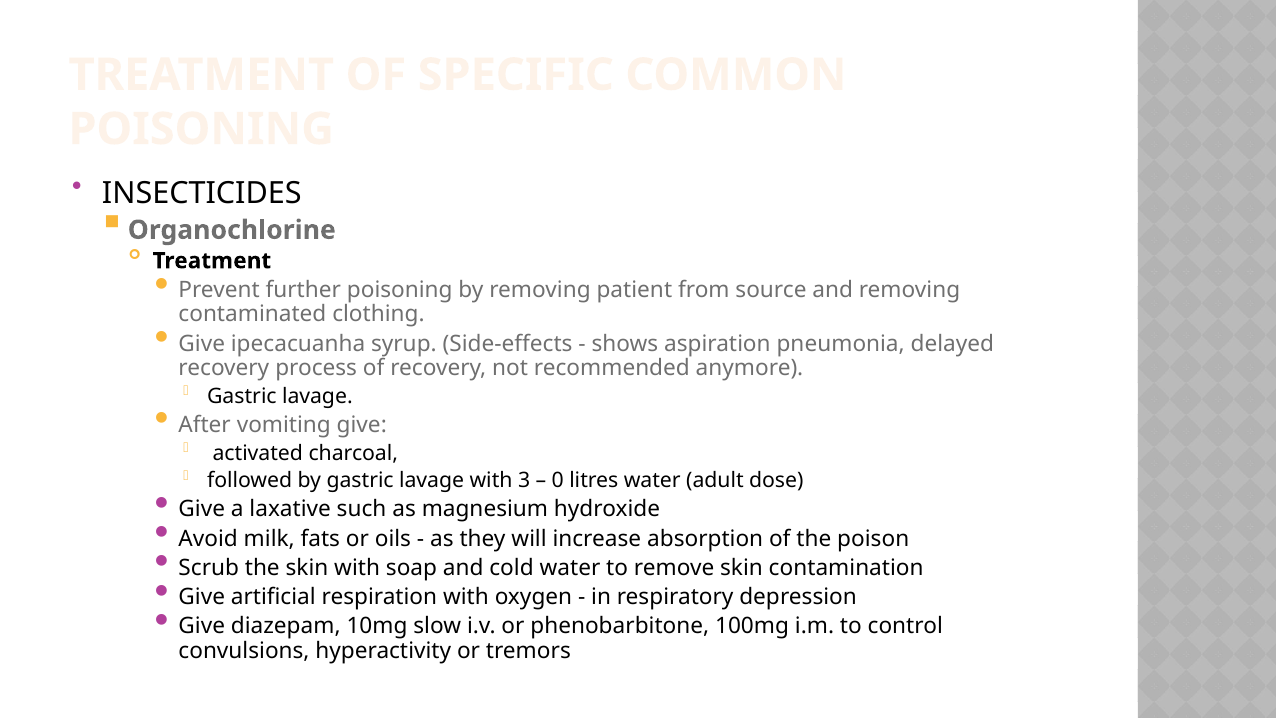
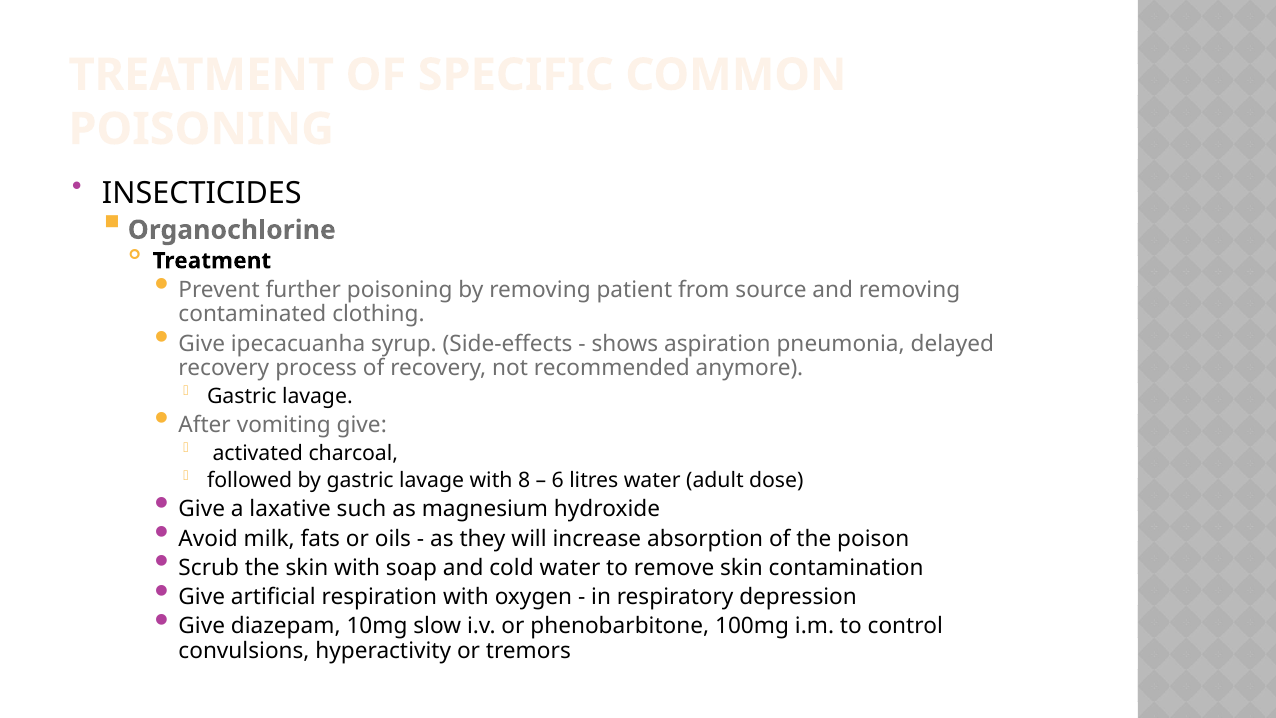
3: 3 -> 8
0: 0 -> 6
